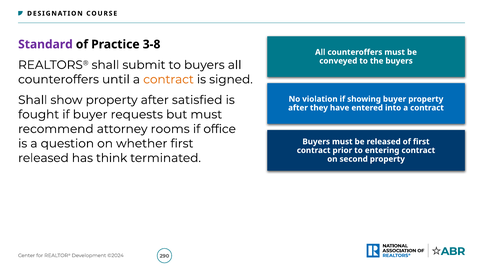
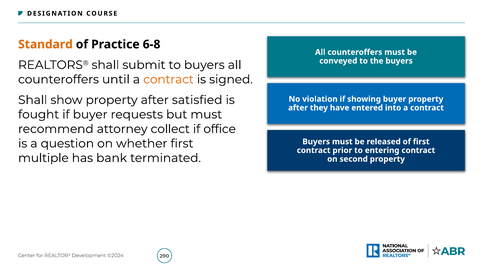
Standard colour: purple -> orange
3-8: 3-8 -> 6-8
rooms: rooms -> collect
released at (43, 158): released -> multiple
think: think -> bank
